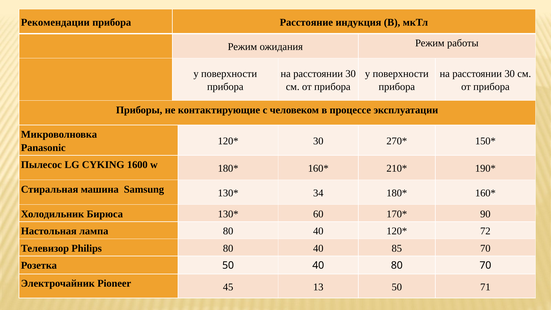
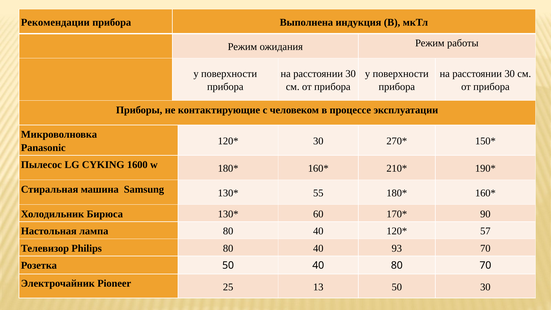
Расстояние: Расстояние -> Выполнена
34: 34 -> 55
72: 72 -> 57
85: 85 -> 93
45: 45 -> 25
50 71: 71 -> 30
